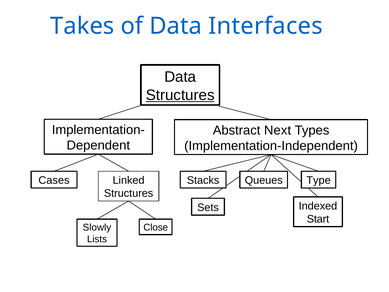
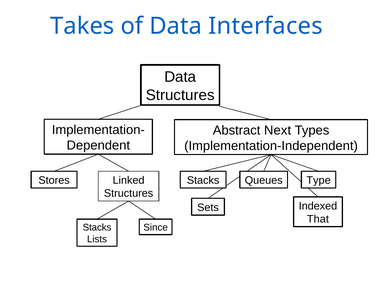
Structures at (180, 95) underline: present -> none
Cases: Cases -> Stores
Start: Start -> That
Slowly at (97, 227): Slowly -> Stacks
Close: Close -> Since
